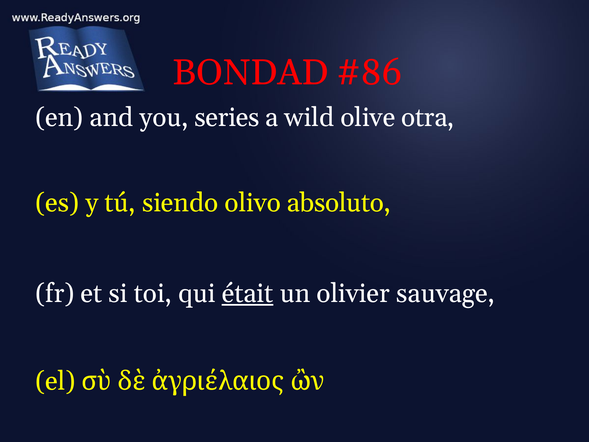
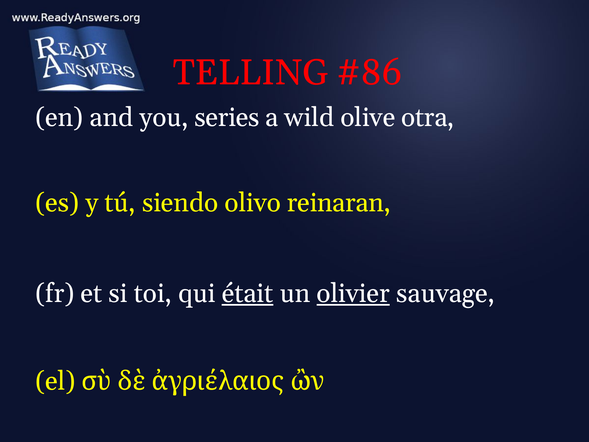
BONDAD: BONDAD -> TELLING
absoluto: absoluto -> reinaran
olivier underline: none -> present
